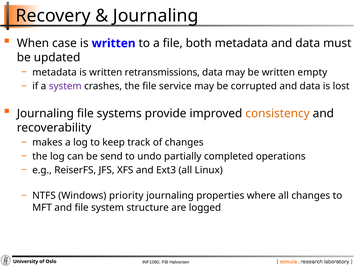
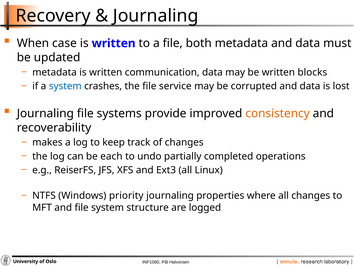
retransmissions: retransmissions -> communication
empty: empty -> blocks
system at (65, 86) colour: purple -> blue
send: send -> each
